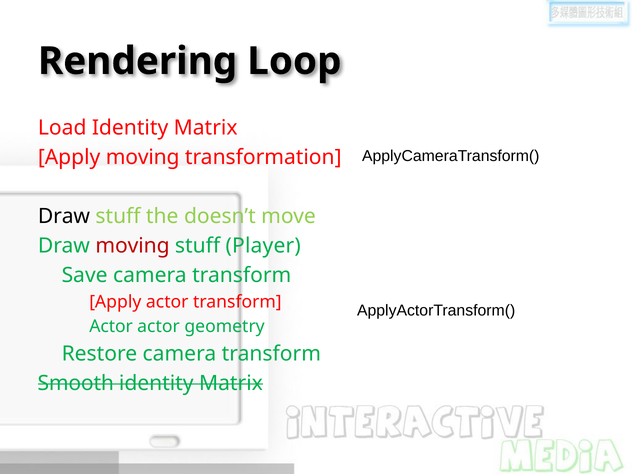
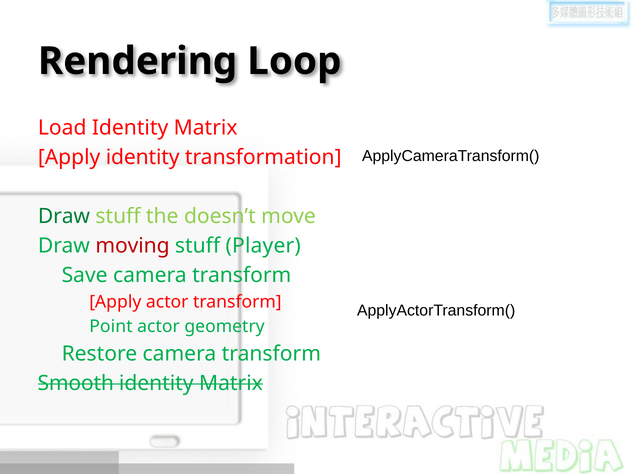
Apply moving: moving -> identity
Draw at (64, 216) colour: black -> green
Actor at (111, 326): Actor -> Point
